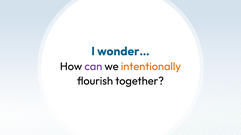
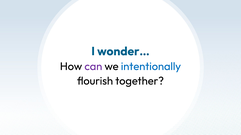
intentionally colour: orange -> blue
